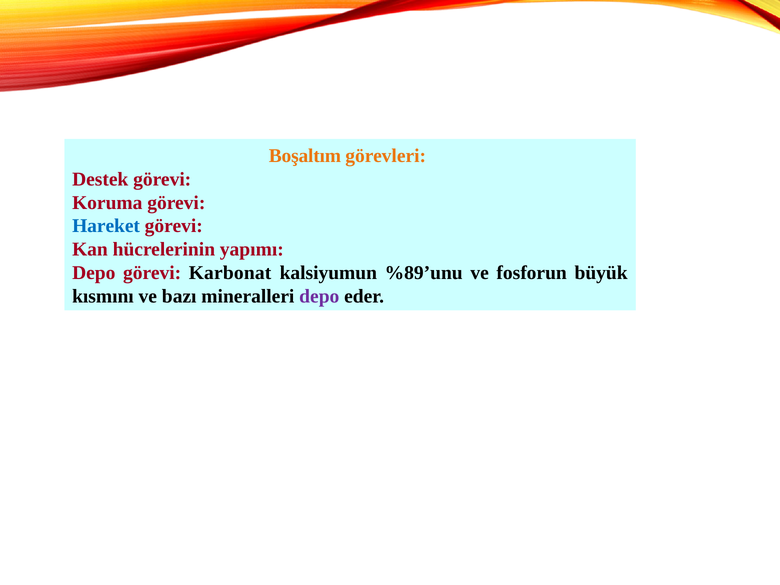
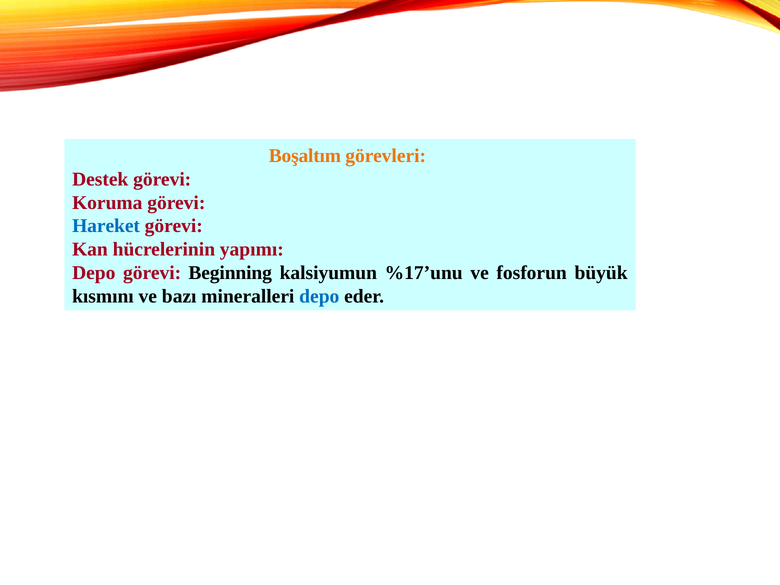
Karbonat: Karbonat -> Beginning
%89’unu: %89’unu -> %17’unu
depo at (319, 296) colour: purple -> blue
